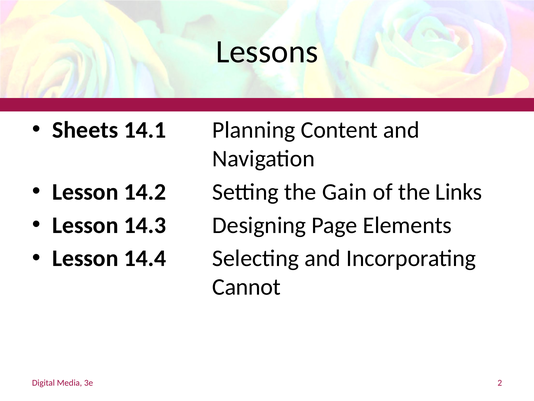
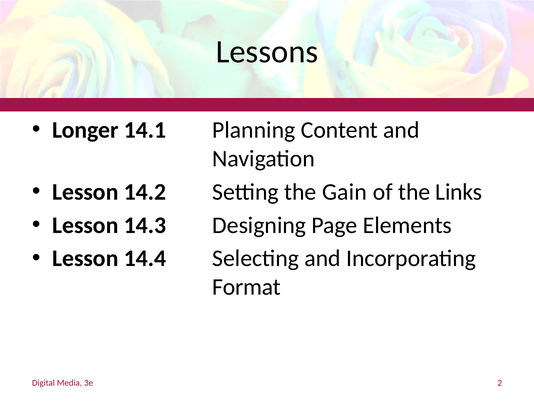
Sheets: Sheets -> Longer
Cannot: Cannot -> Format
